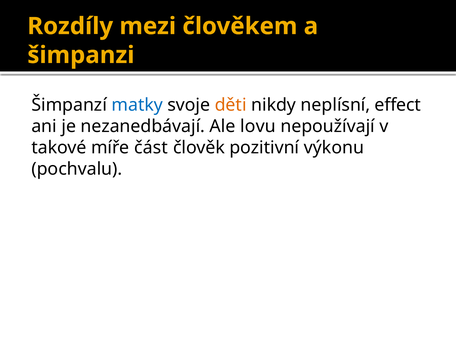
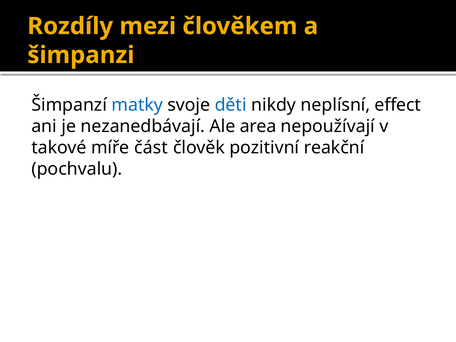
děti colour: orange -> blue
lovu: lovu -> area
výkonu: výkonu -> reakční
